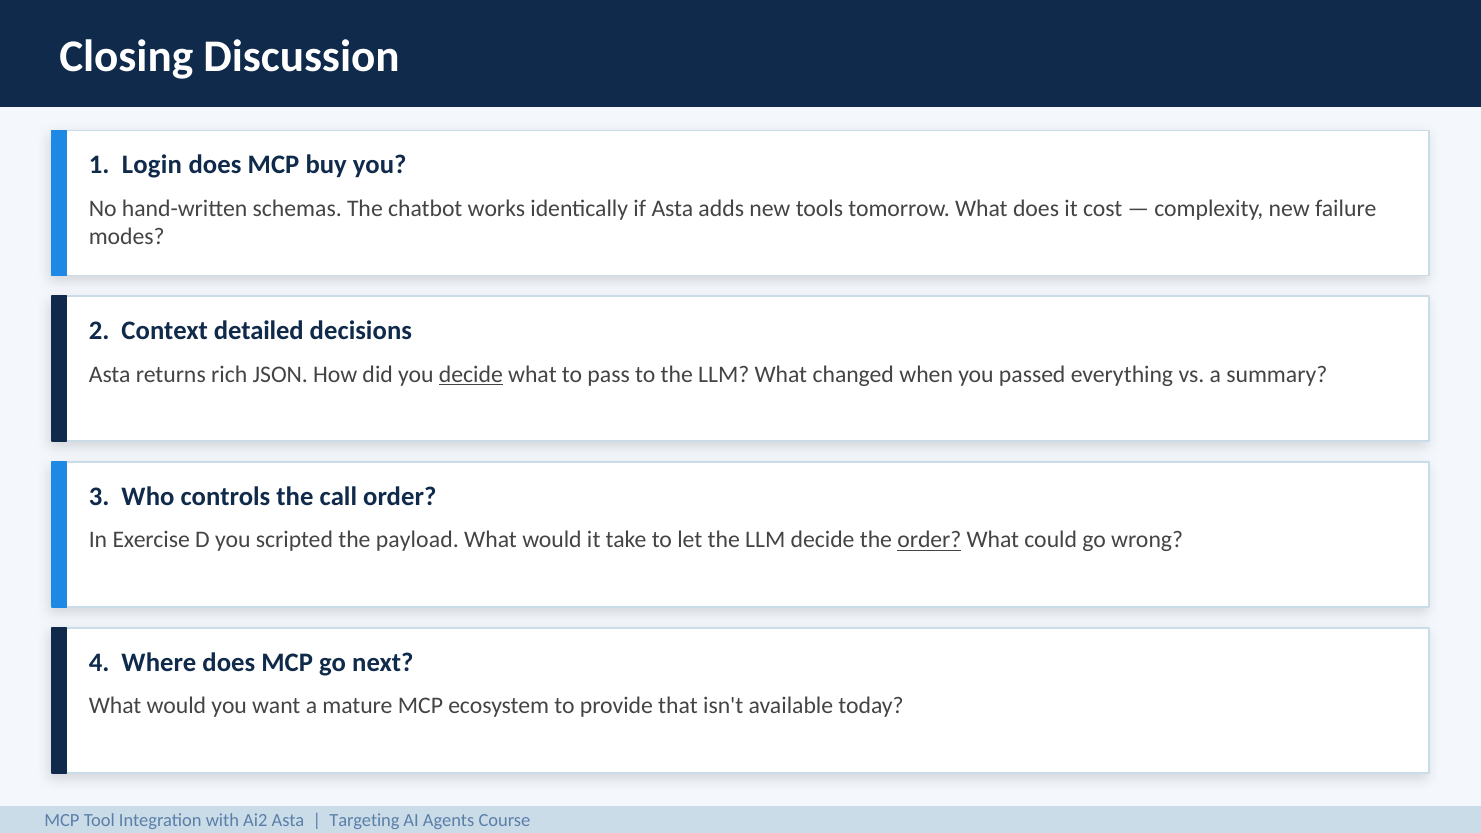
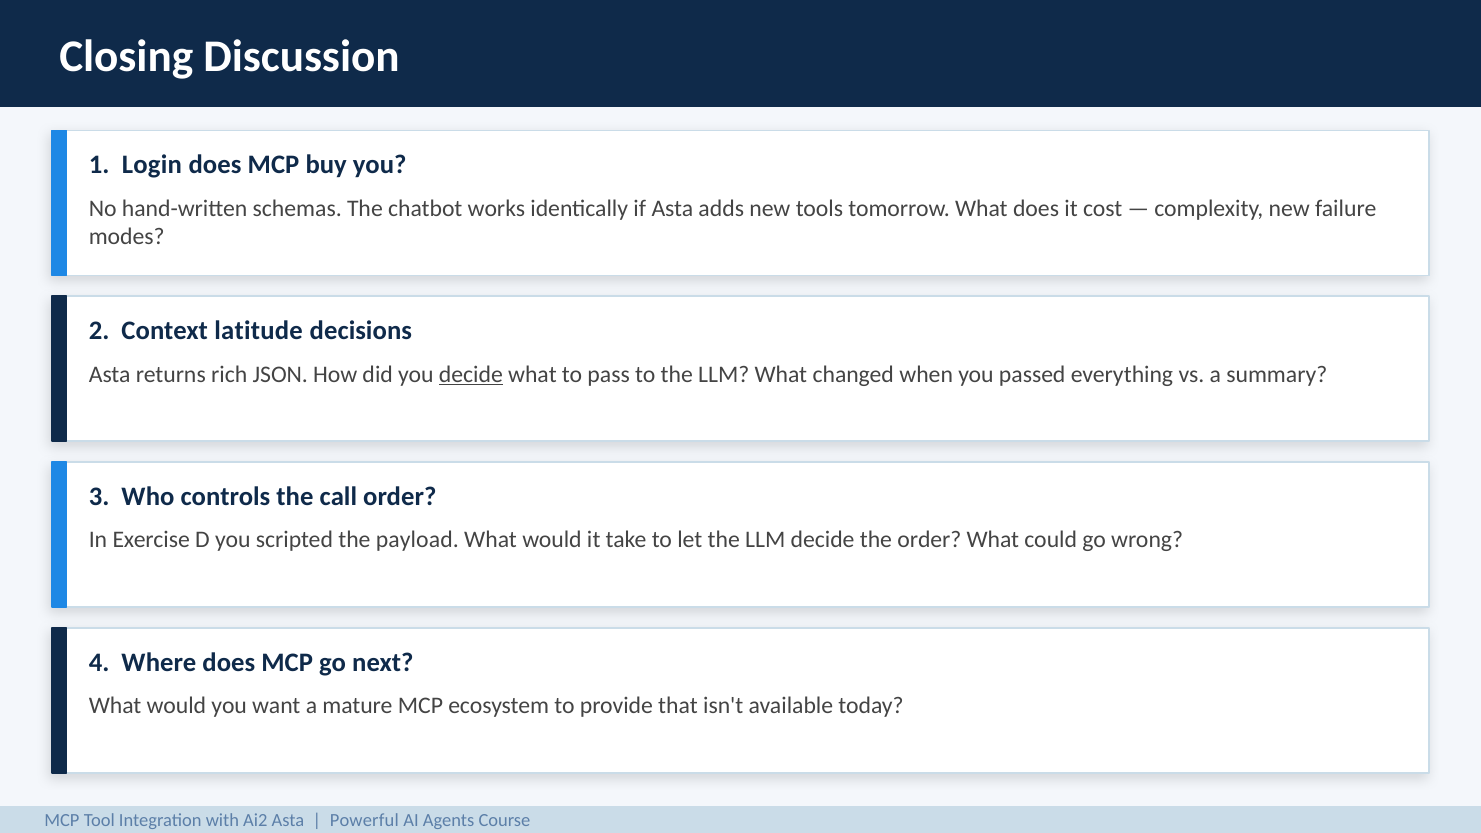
detailed: detailed -> latitude
order at (929, 540) underline: present -> none
Targeting: Targeting -> Powerful
